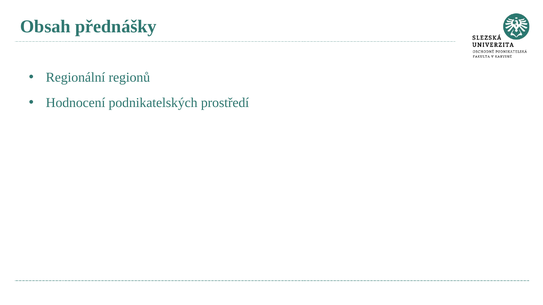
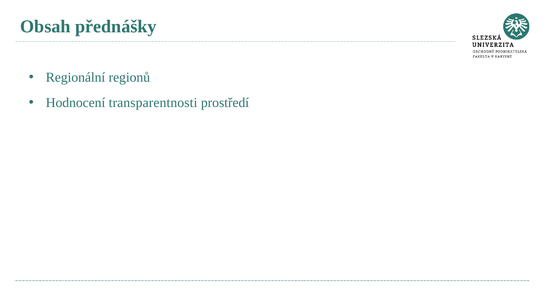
podnikatelských: podnikatelských -> transparentnosti
